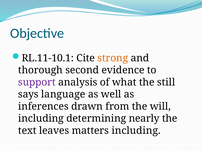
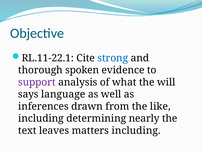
RL.11-10.1: RL.11-10.1 -> RL.11-22.1
strong colour: orange -> blue
second: second -> spoken
still: still -> will
will: will -> like
